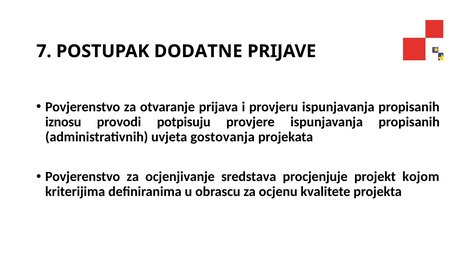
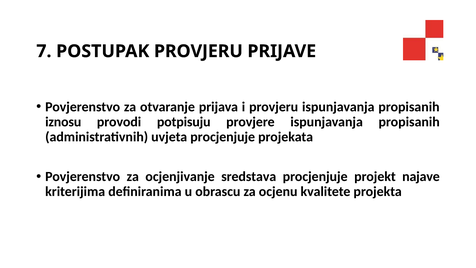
POSTUPAK DODATNE: DODATNE -> PROVJERU
uvjeta gostovanja: gostovanja -> procjenjuje
kojom: kojom -> najave
